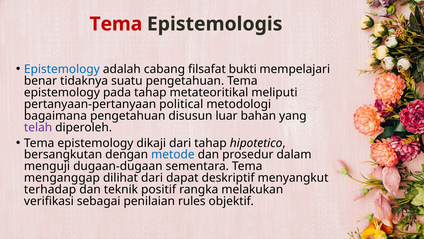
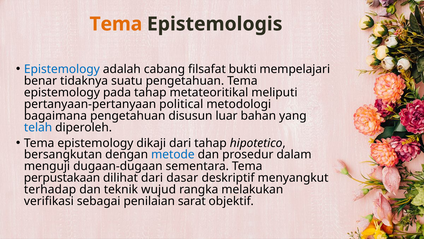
Tema at (116, 24) colour: red -> orange
telah colour: purple -> blue
menganggap: menganggap -> perpustakaan
dapat: dapat -> dasar
positif: positif -> wujud
rules: rules -> sarat
